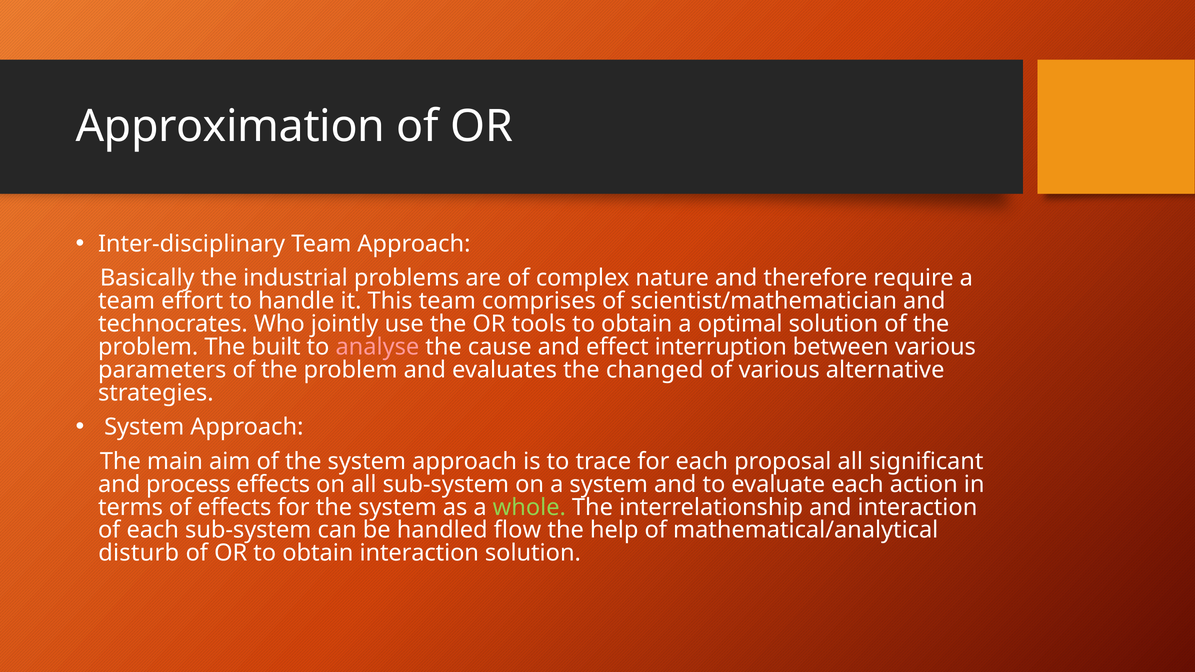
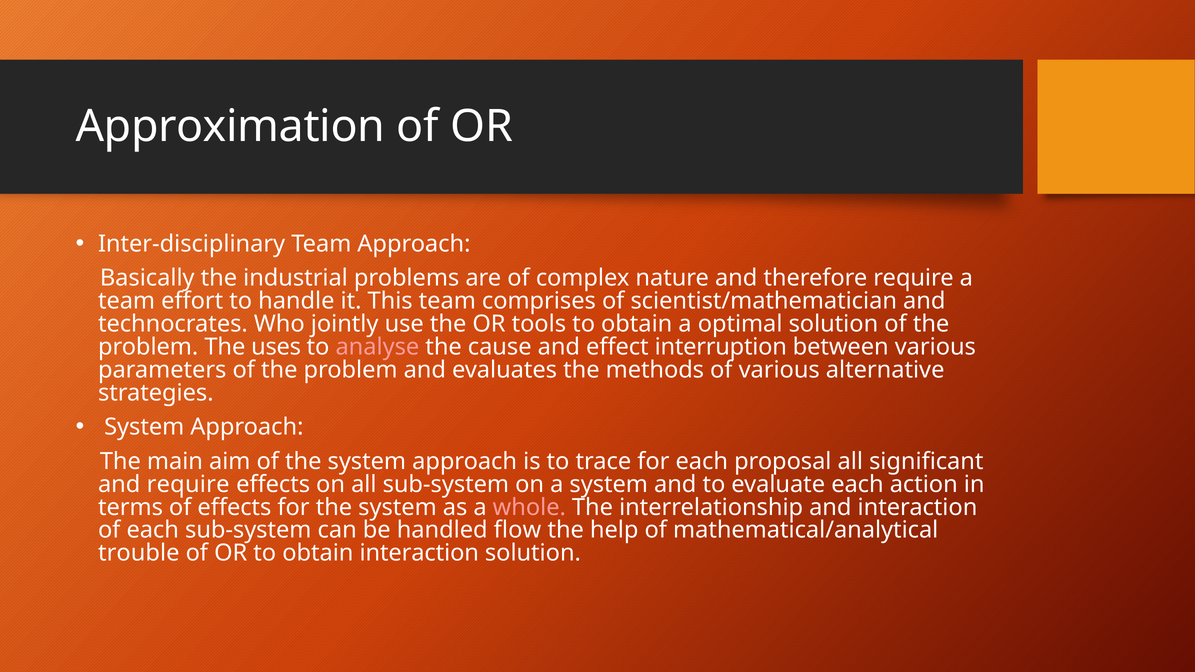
built: built -> uses
changed: changed -> methods
and process: process -> require
whole colour: light green -> pink
disturb: disturb -> trouble
